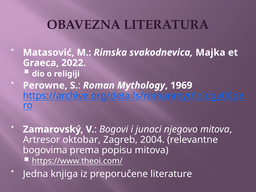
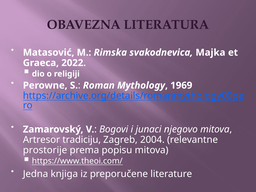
oktobar: oktobar -> tradiciju
bogovima: bogovima -> prostorije
